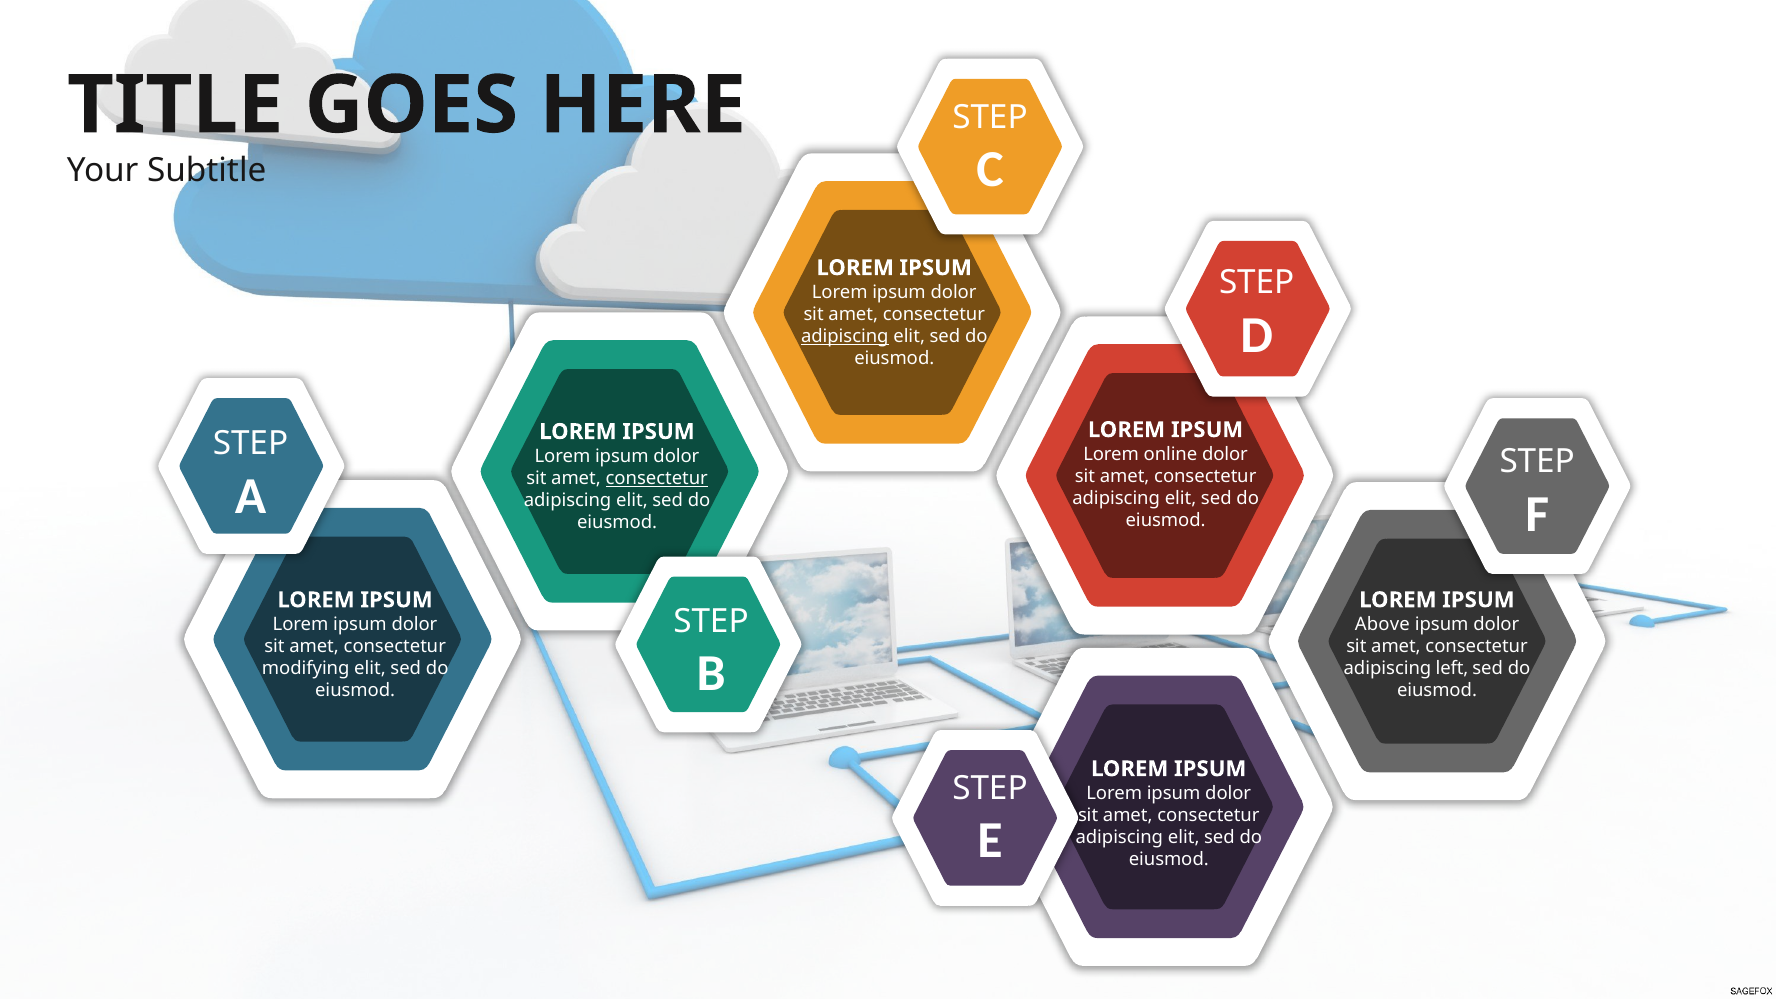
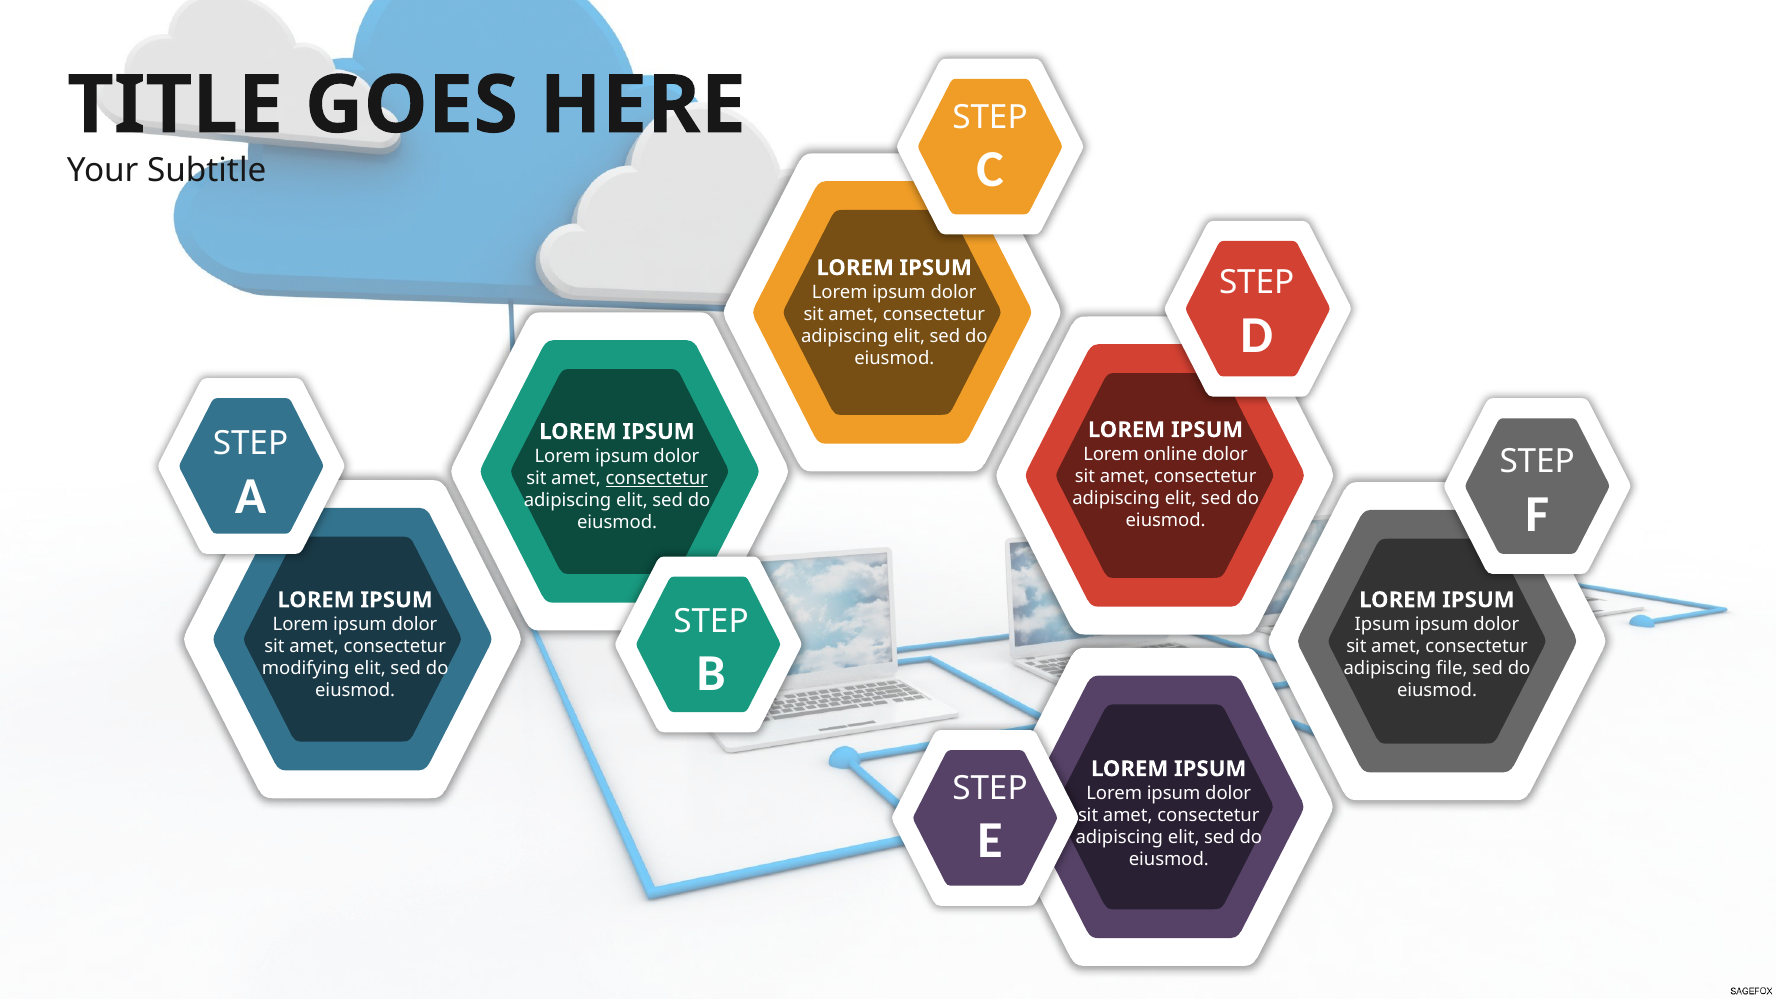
adipiscing at (845, 336) underline: present -> none
Above at (1382, 624): Above -> Ipsum
left: left -> file
